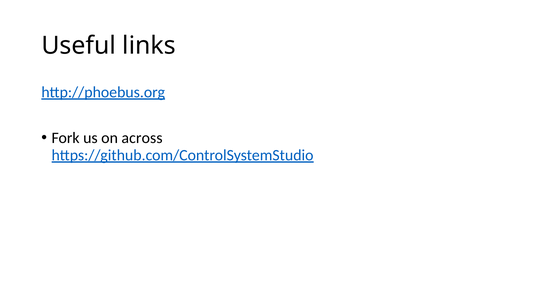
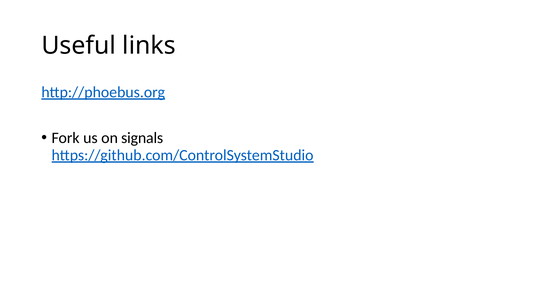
across: across -> signals
